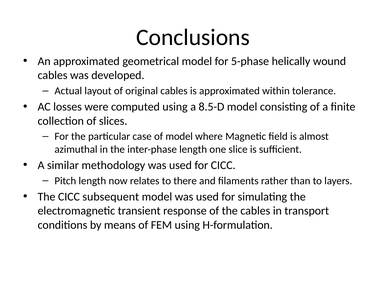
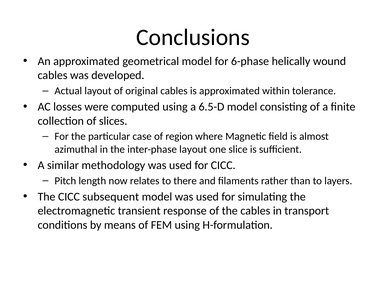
5-phase: 5-phase -> 6-phase
8.5-D: 8.5-D -> 6.5-D
of model: model -> region
inter-phase length: length -> layout
